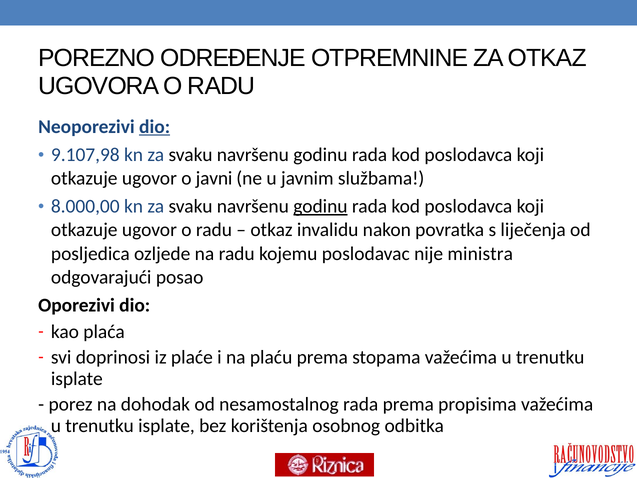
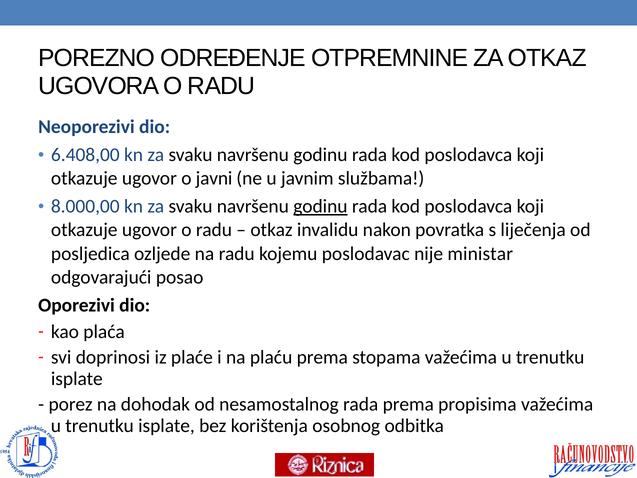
dio at (155, 127) underline: present -> none
9.107,98: 9.107,98 -> 6.408,00
ministra: ministra -> ministar
